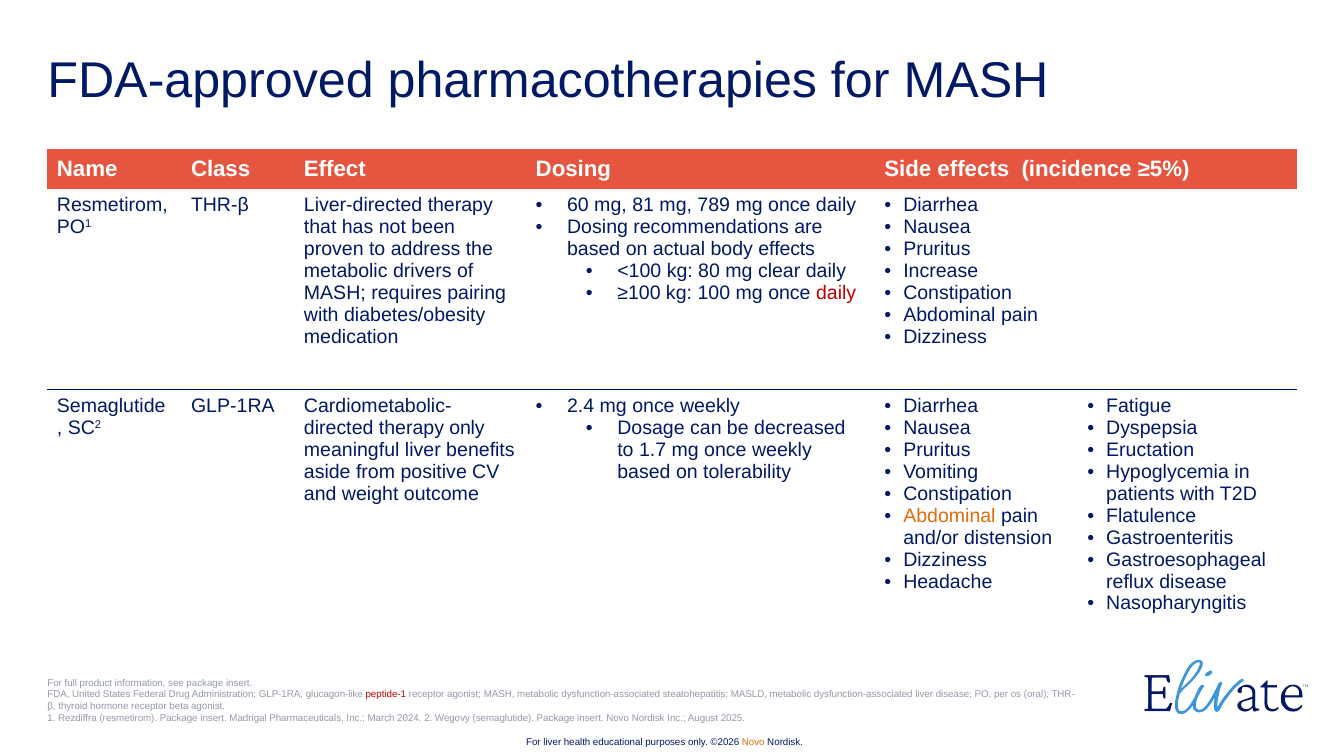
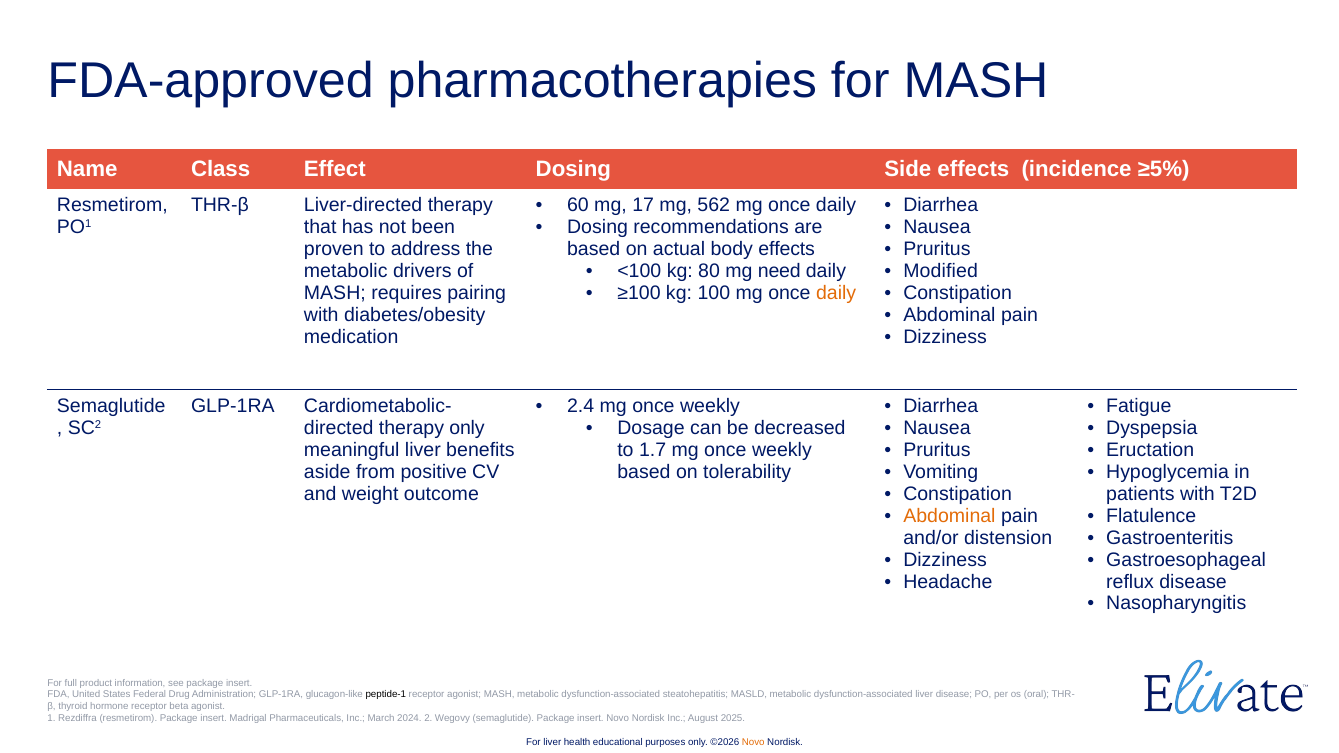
81: 81 -> 17
789: 789 -> 562
clear: clear -> need
Increase: Increase -> Modified
daily at (836, 293) colour: red -> orange
peptide-1 colour: red -> black
